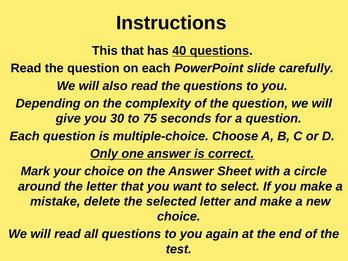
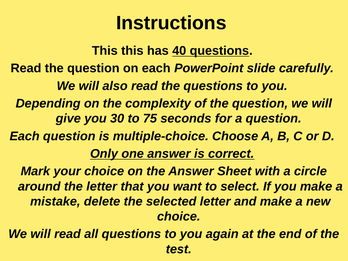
This that: that -> this
